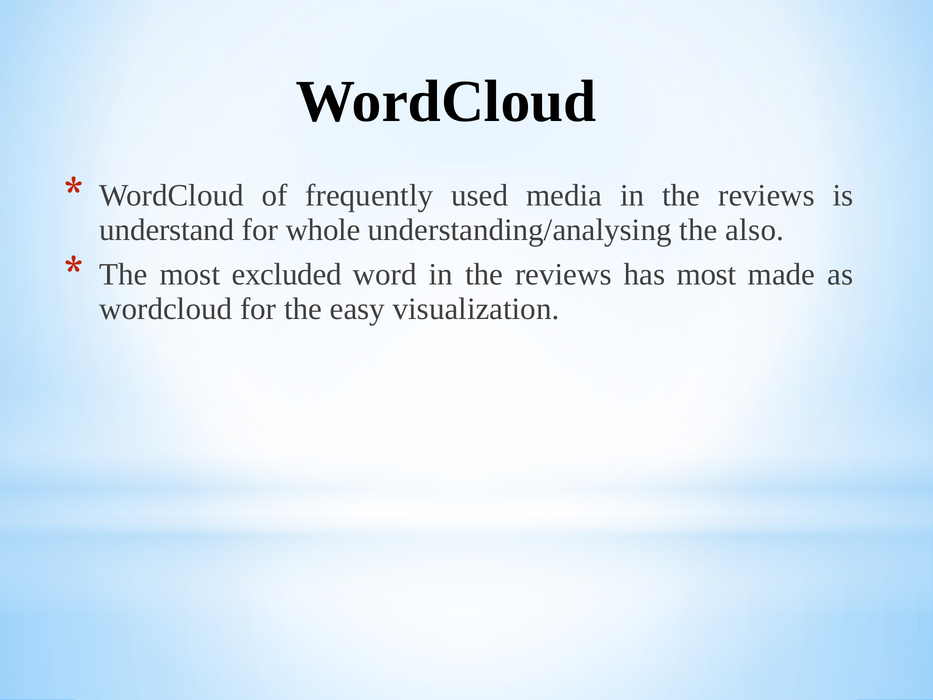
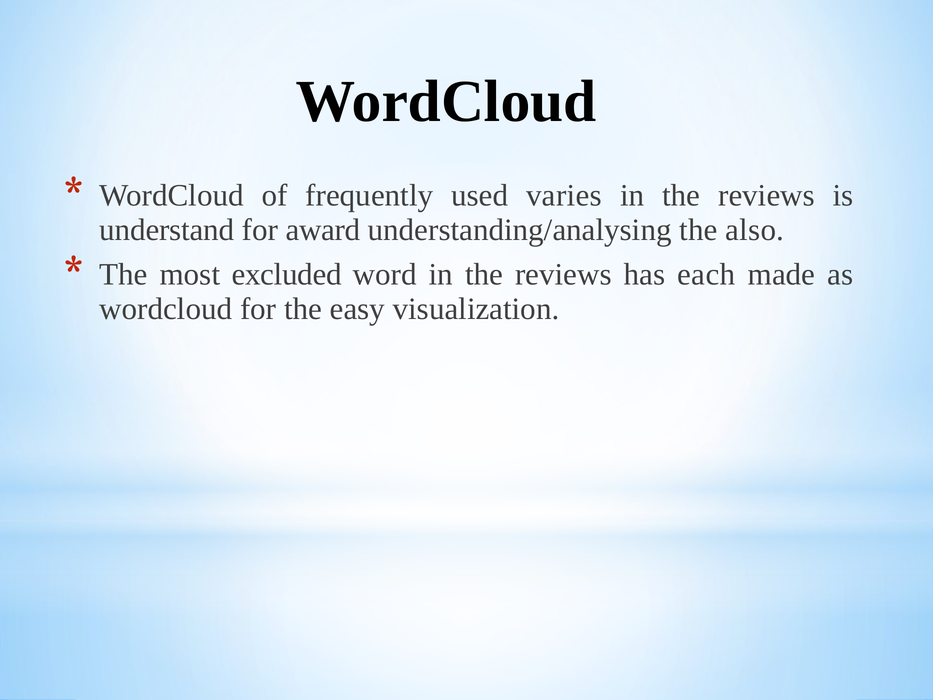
media: media -> varies
whole: whole -> award
has most: most -> each
